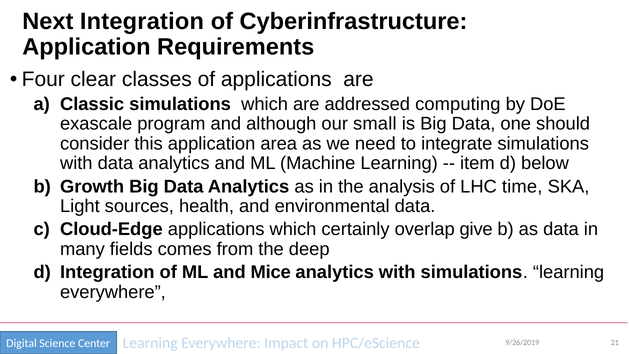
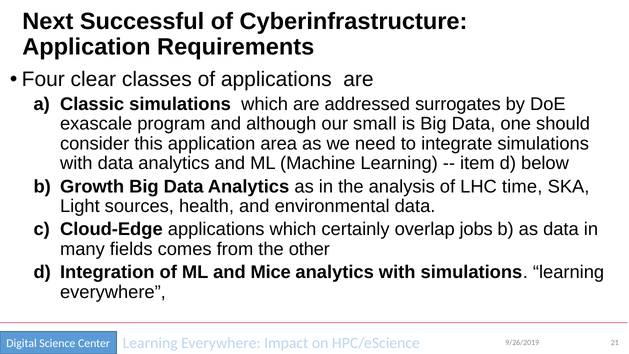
Next Integration: Integration -> Successful
computing: computing -> surrogates
give: give -> jobs
deep: deep -> other
